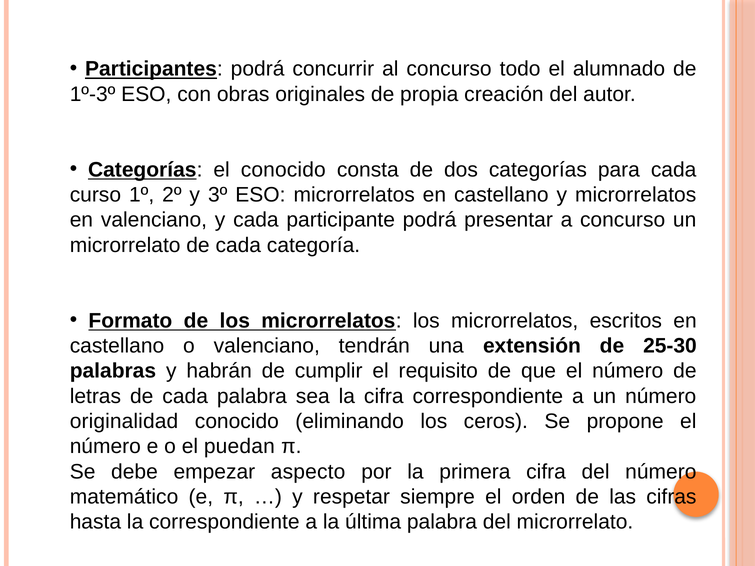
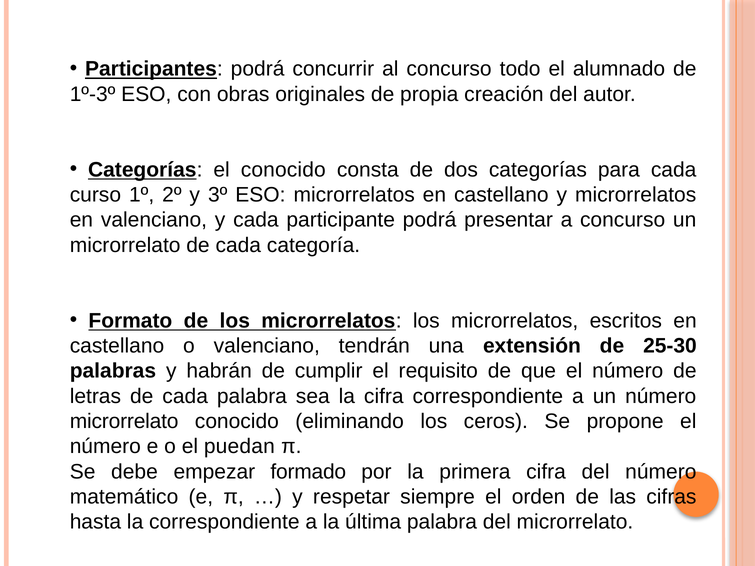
originalidad at (124, 421): originalidad -> microrrelato
aspecto: aspecto -> formado
